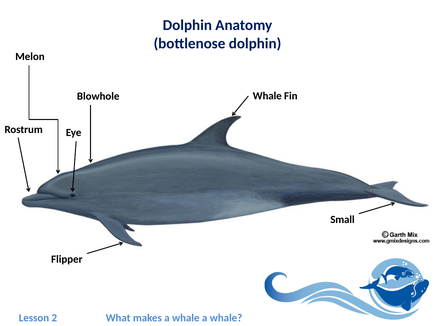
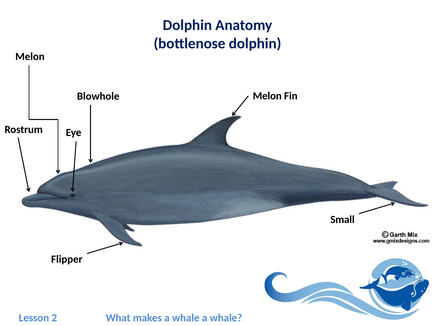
Whale at (267, 96): Whale -> Melon
